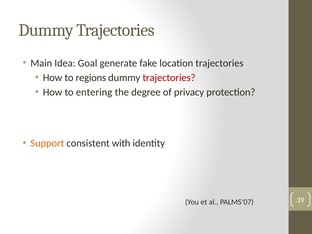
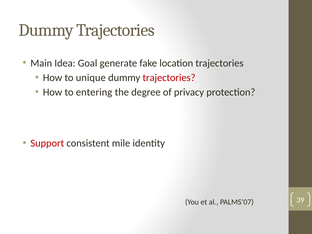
regions: regions -> unique
Support colour: orange -> red
with: with -> mile
